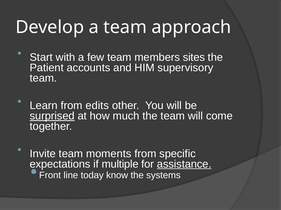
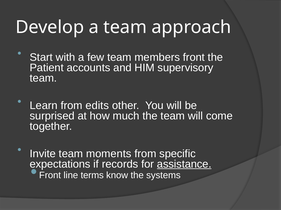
members sites: sites -> front
surprised underline: present -> none
multiple: multiple -> records
today: today -> terms
